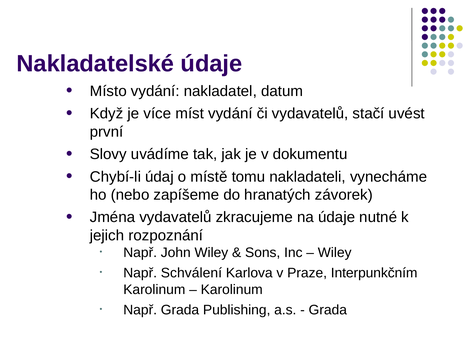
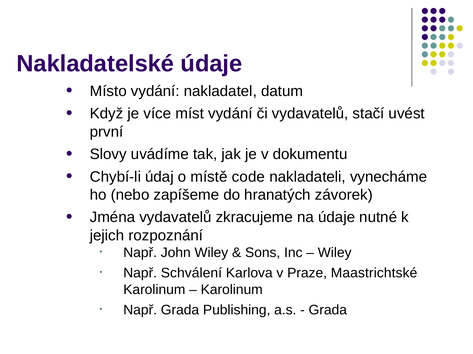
tomu: tomu -> code
Interpunkčním: Interpunkčním -> Maastrichtské
